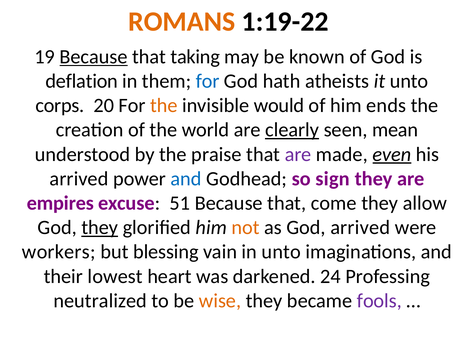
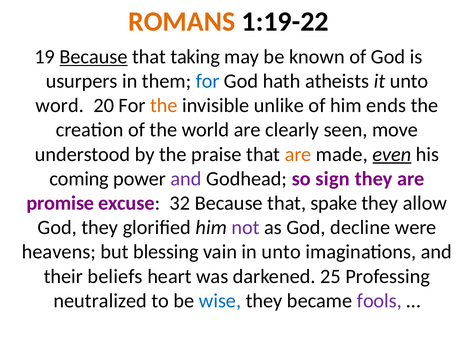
deflation: deflation -> usurpers
corps: corps -> word
would: would -> unlike
clearly underline: present -> none
mean: mean -> move
are at (298, 154) colour: purple -> orange
arrived at (79, 179): arrived -> coming
and at (186, 179) colour: blue -> purple
empires: empires -> promise
51: 51 -> 32
come: come -> spake
they at (100, 227) underline: present -> none
not colour: orange -> purple
God arrived: arrived -> decline
workers: workers -> heavens
lowest: lowest -> beliefs
24: 24 -> 25
wise colour: orange -> blue
